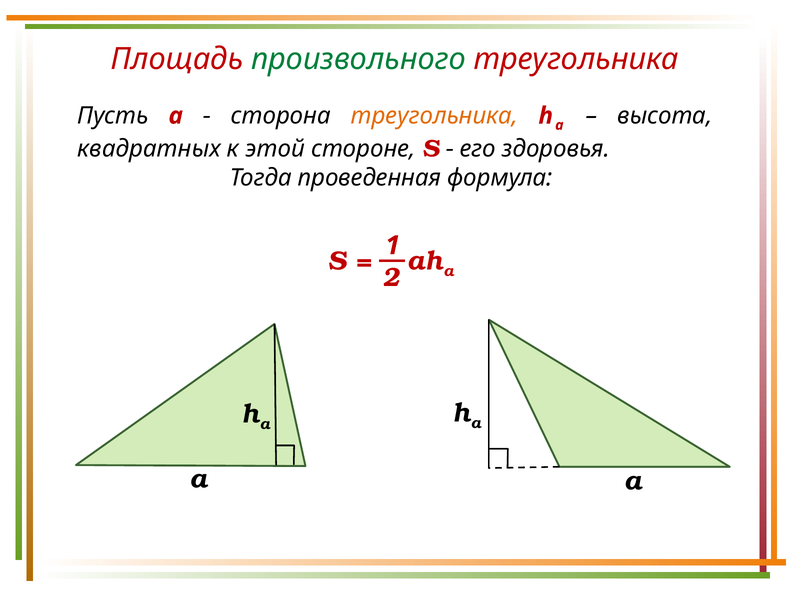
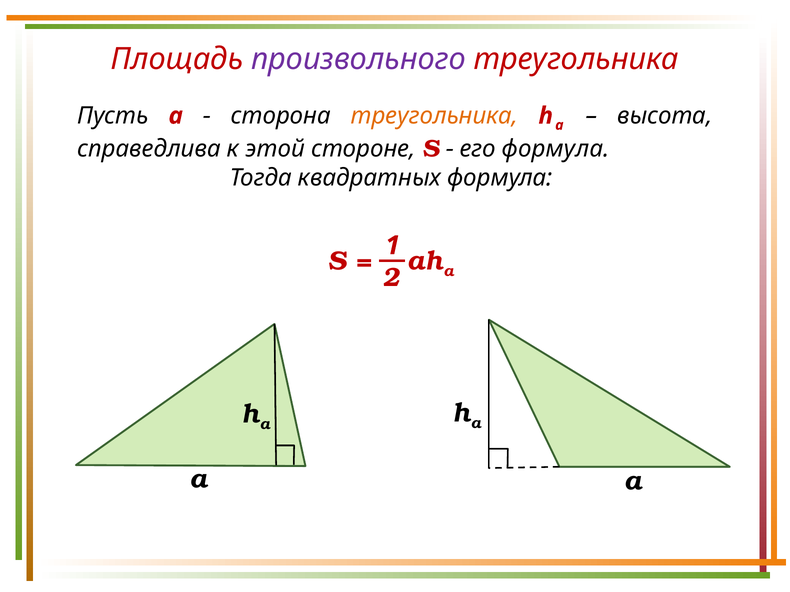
произвольного colour: green -> purple
квадратных: квадратных -> справедлива
его здоровья: здоровья -> формула
проведенная: проведенная -> квадратных
